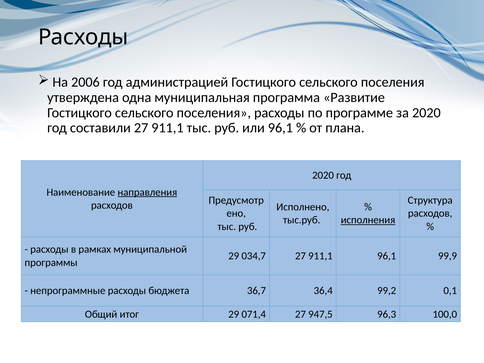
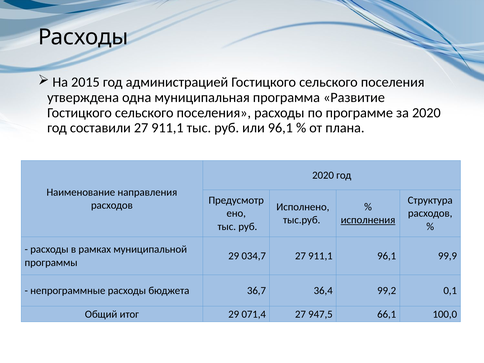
2006: 2006 -> 2015
направления underline: present -> none
96,3: 96,3 -> 66,1
